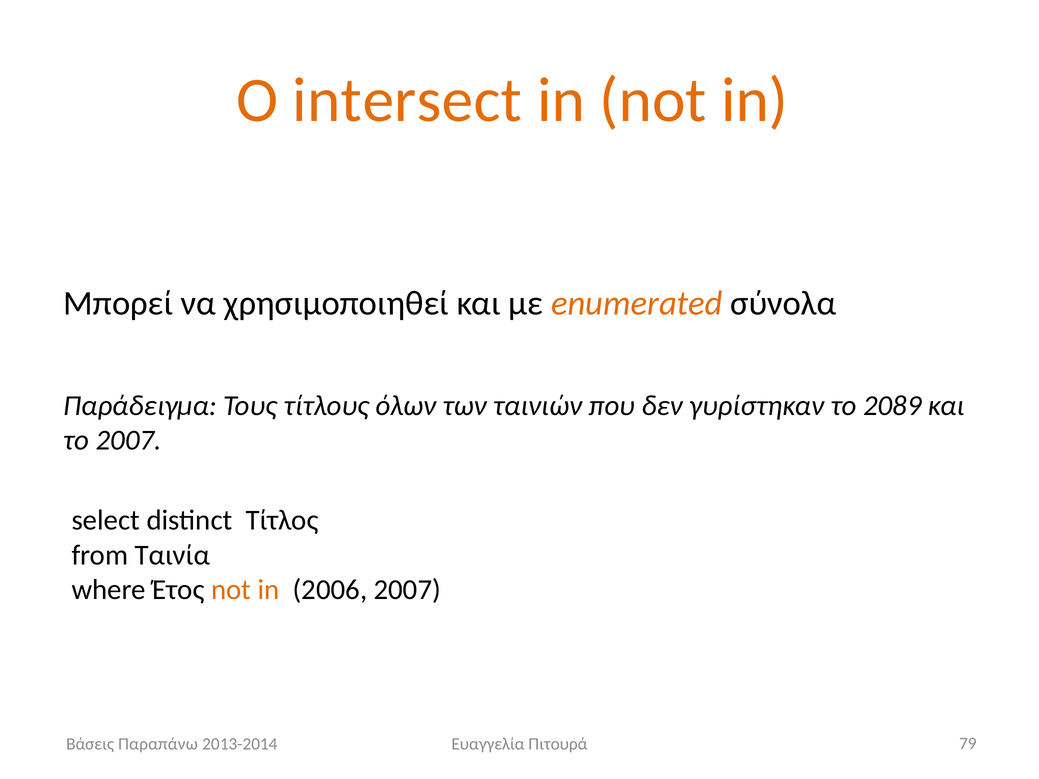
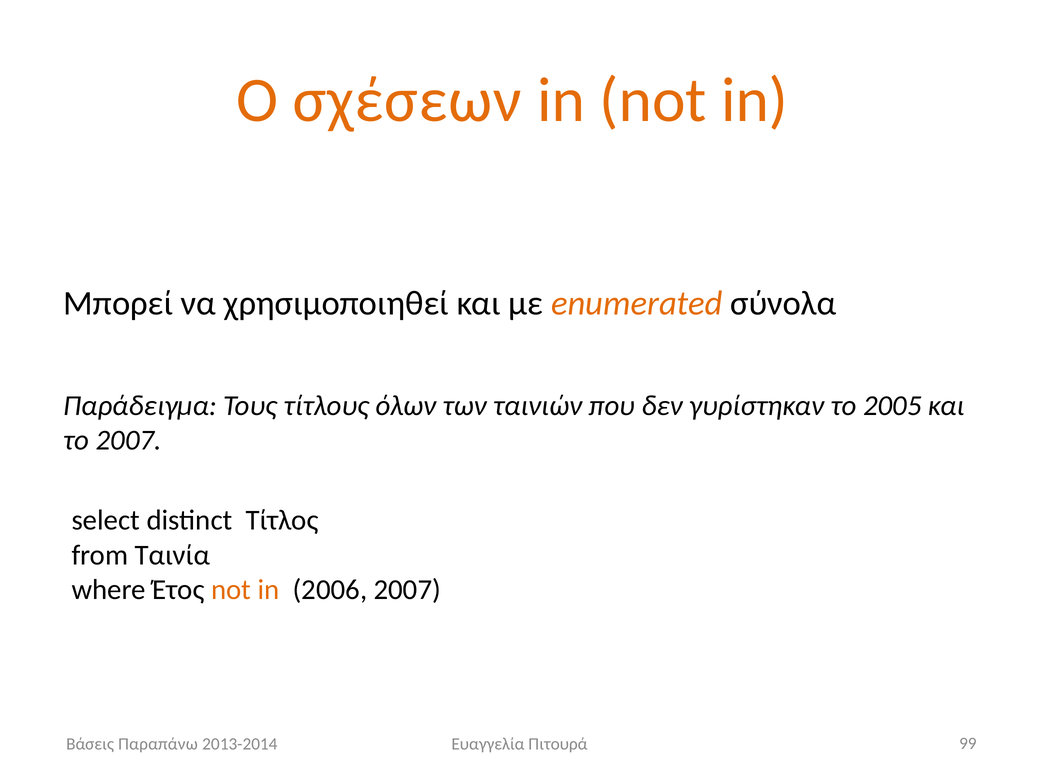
intersect: intersect -> σχέσεων
2089: 2089 -> 2005
79: 79 -> 99
